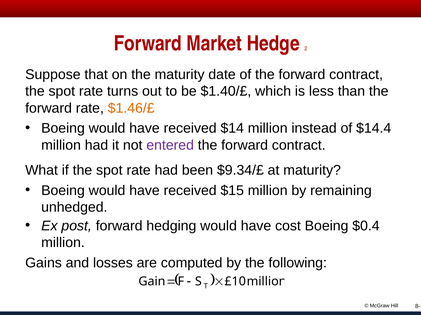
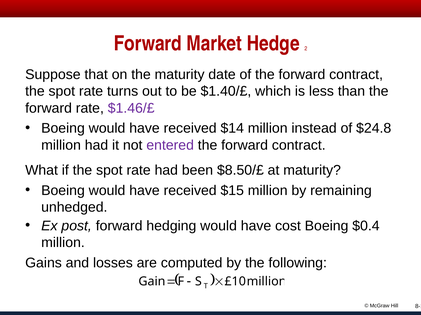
$1.46/£ colour: orange -> purple
$14.4: $14.4 -> $24.8
$9.34/£: $9.34/£ -> $8.50/£
